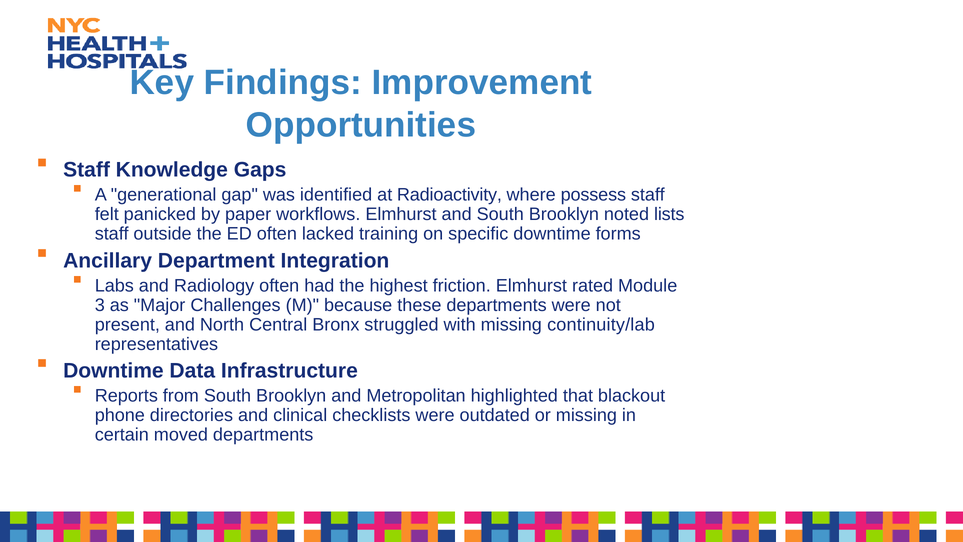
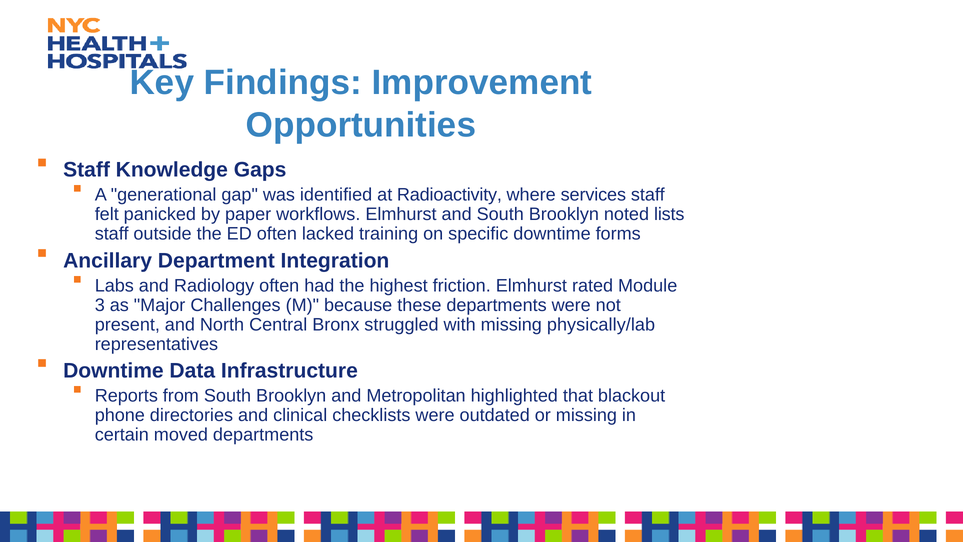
possess: possess -> services
continuity/lab: continuity/lab -> physically/lab
